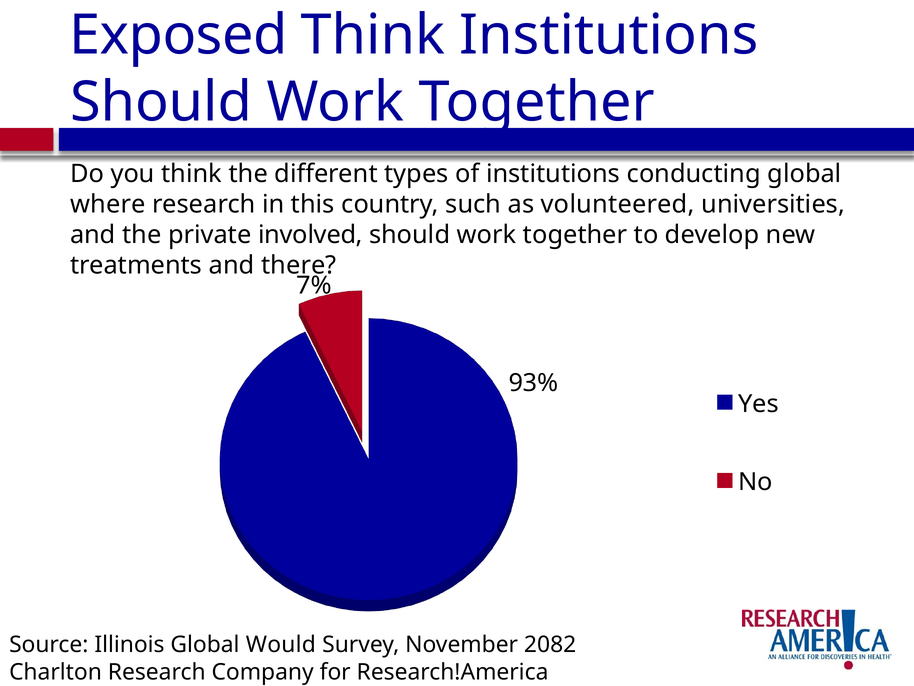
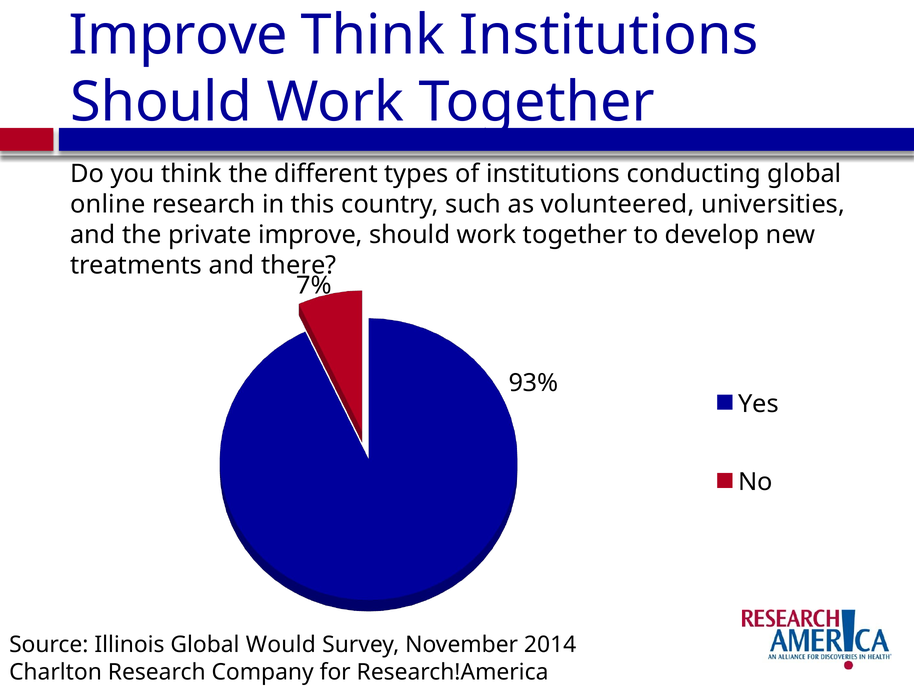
Exposed at (178, 35): Exposed -> Improve
where: where -> online
private involved: involved -> improve
2082: 2082 -> 2014
